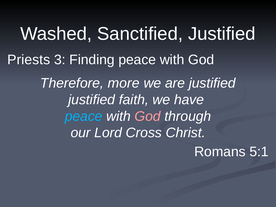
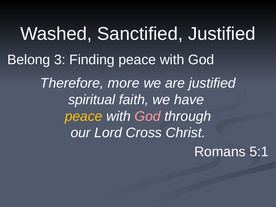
Priests: Priests -> Belong
justified at (92, 100): justified -> spiritual
peace at (84, 116) colour: light blue -> yellow
